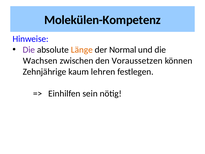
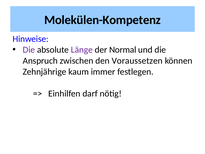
Länge colour: orange -> purple
Wachsen: Wachsen -> Anspruch
lehren: lehren -> immer
sein: sein -> darf
